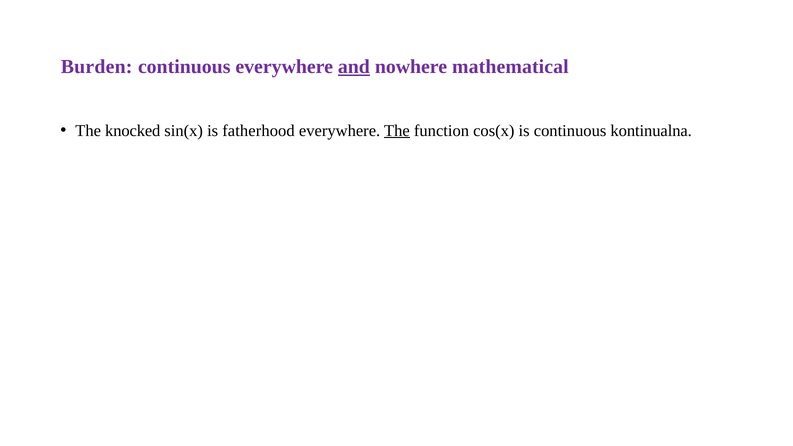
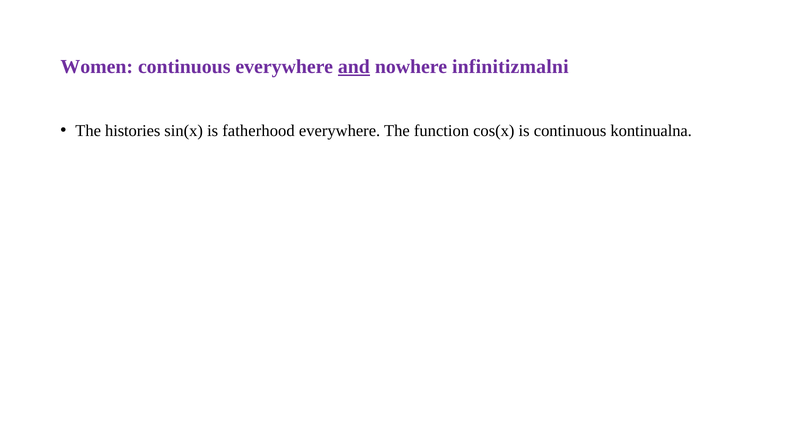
Burden: Burden -> Women
mathematical: mathematical -> infinitizmalni
knocked: knocked -> histories
The at (397, 131) underline: present -> none
